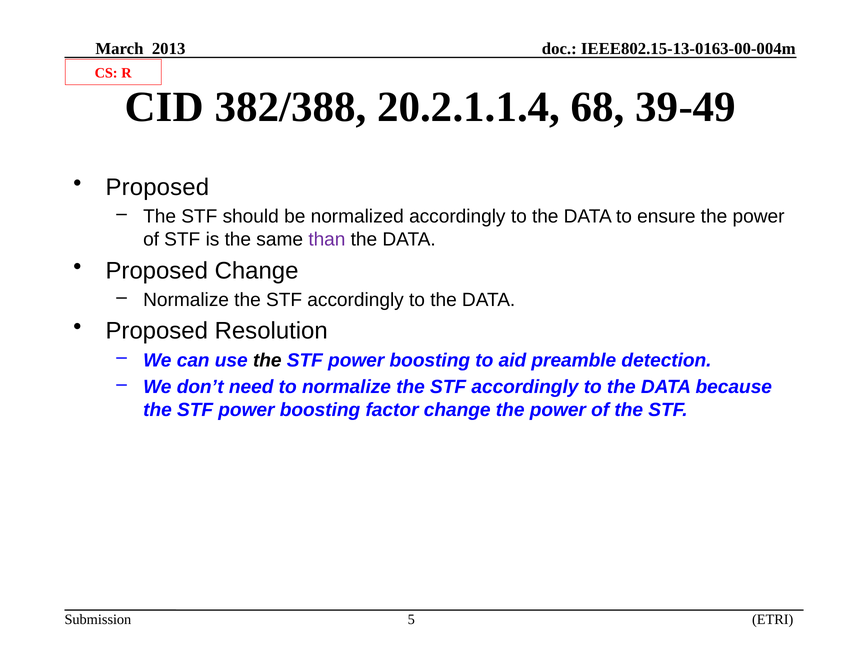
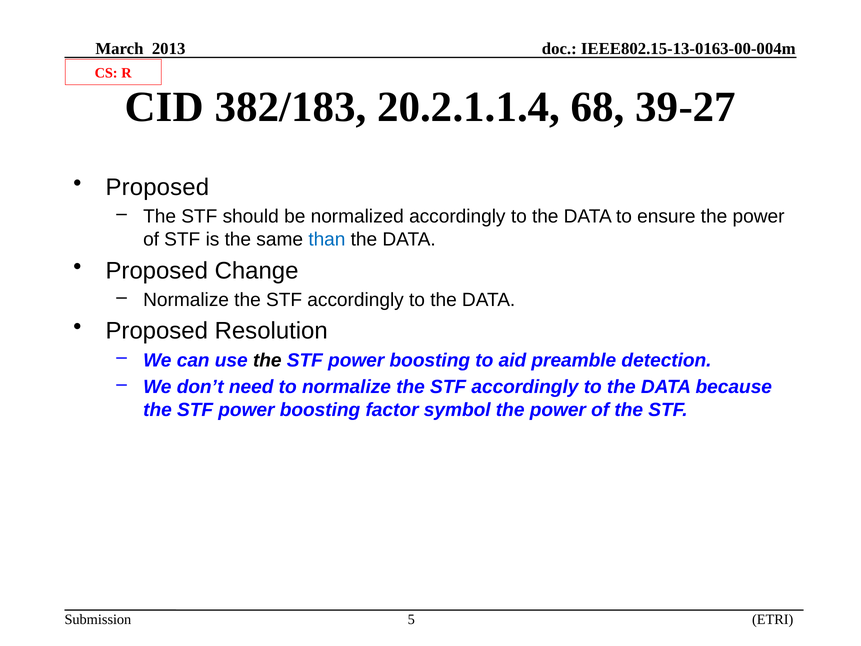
382/388: 382/388 -> 382/183
39-49: 39-49 -> 39-27
than colour: purple -> blue
factor change: change -> symbol
